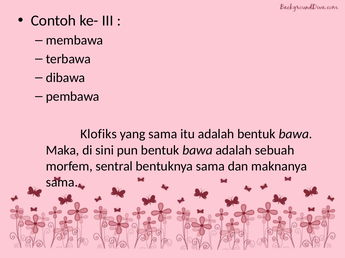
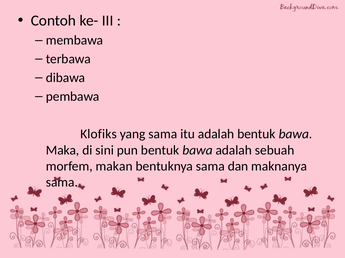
sentral: sentral -> makan
